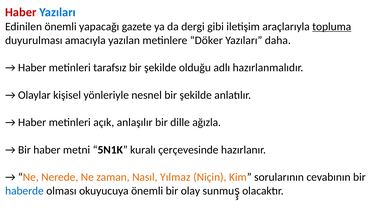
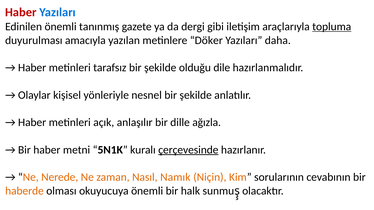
yapacağı: yapacağı -> tanınmış
adlı: adlı -> dile
çerçevesinde underline: none -> present
Yılmaz: Yılmaz -> Namık
haberde colour: blue -> orange
olay: olay -> halk
